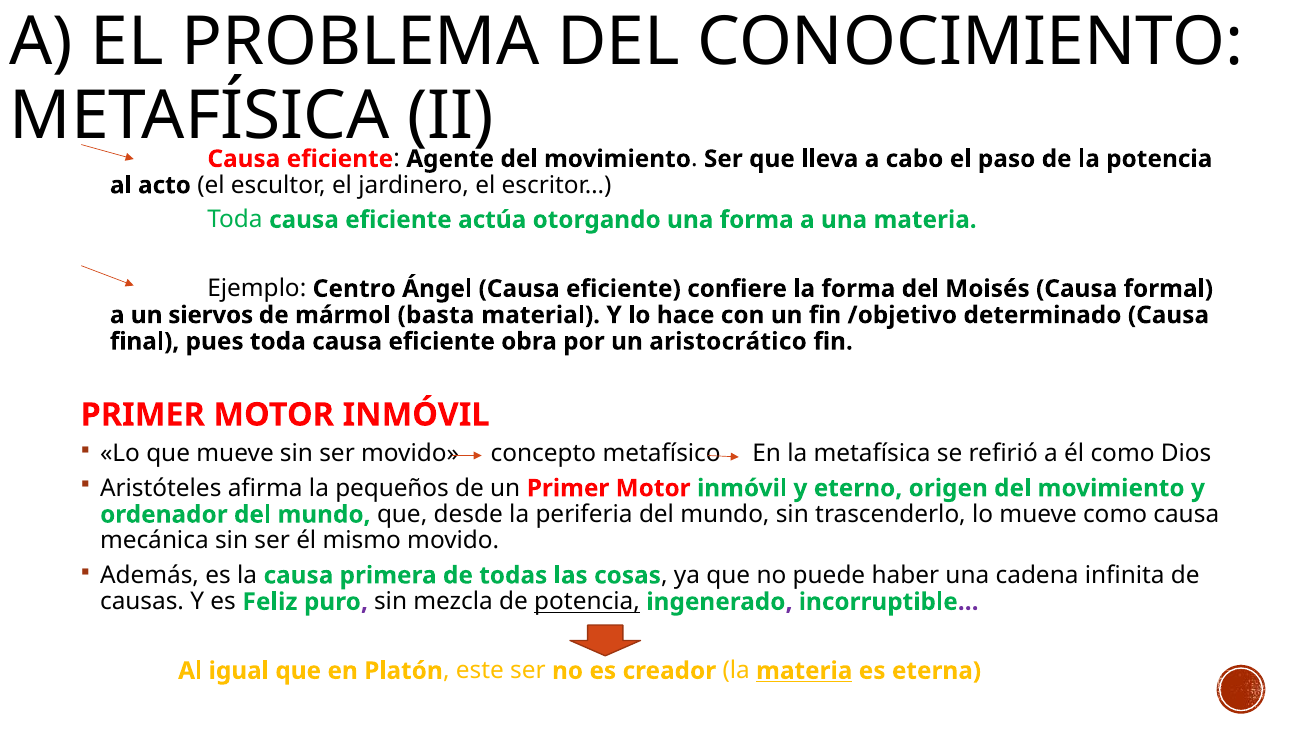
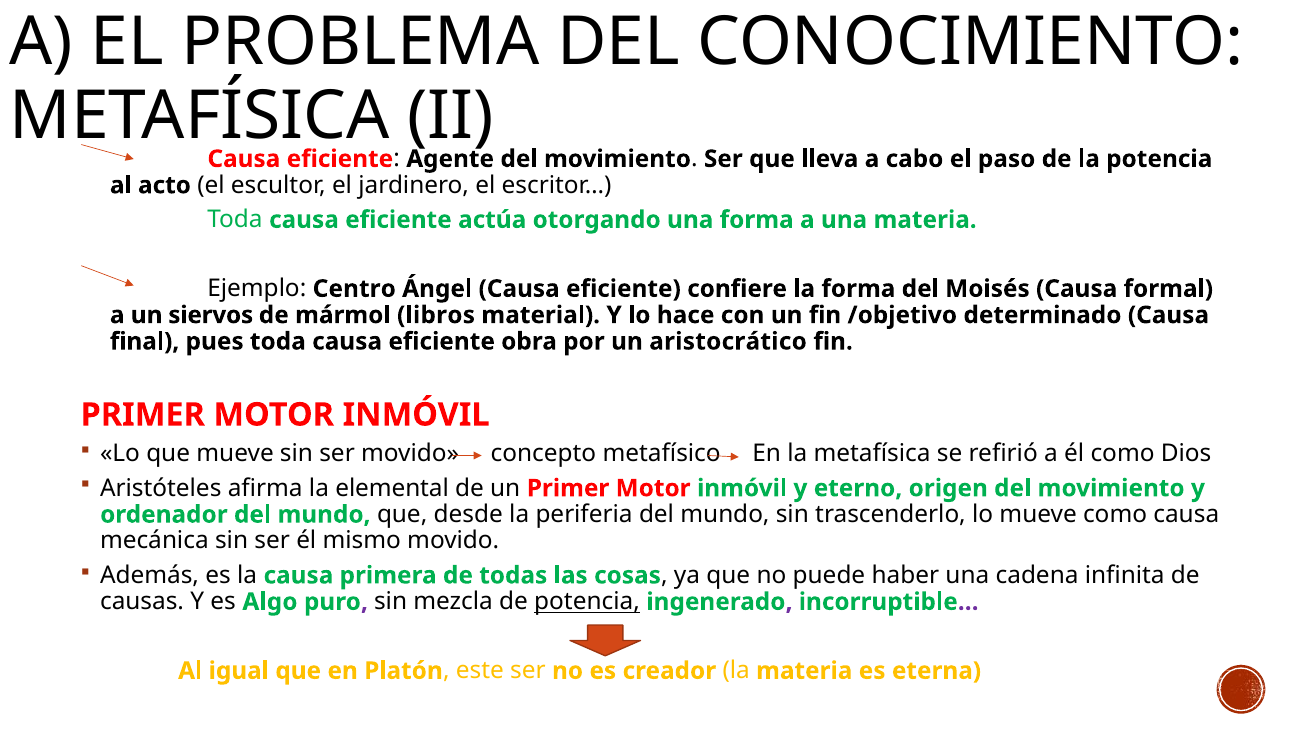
basta: basta -> libros
pequeños: pequeños -> elemental
Feliz: Feliz -> Algo
materia at (804, 671) underline: present -> none
